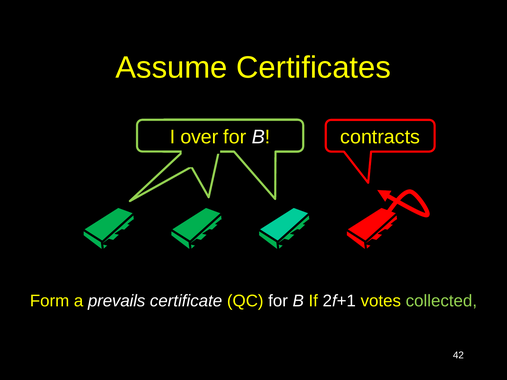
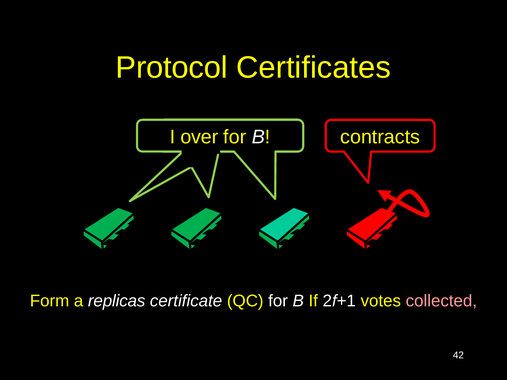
Assume: Assume -> Protocol
prevails: prevails -> replicas
collected colour: light green -> pink
